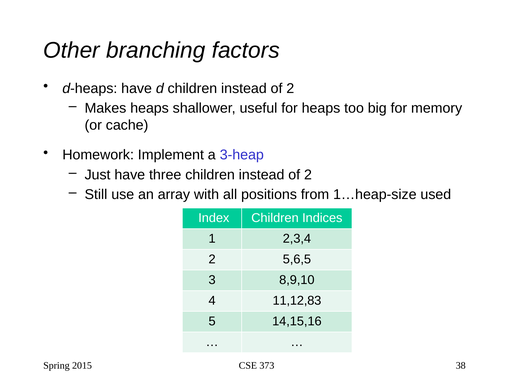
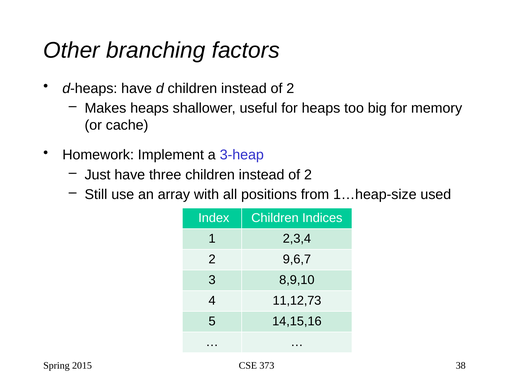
5,6,5: 5,6,5 -> 9,6,7
11,12,83: 11,12,83 -> 11,12,73
